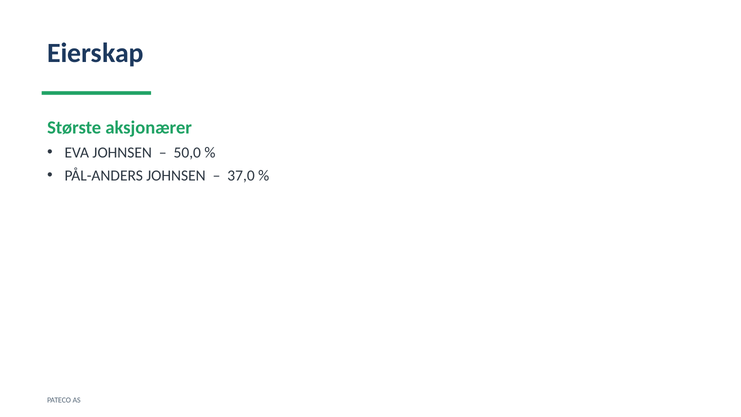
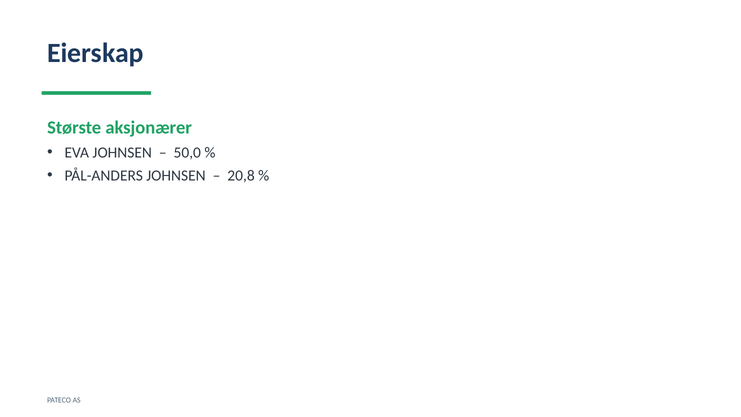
37,0: 37,0 -> 20,8
